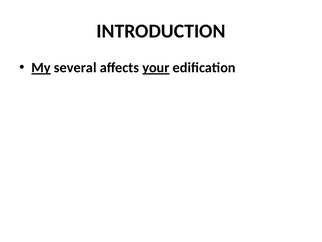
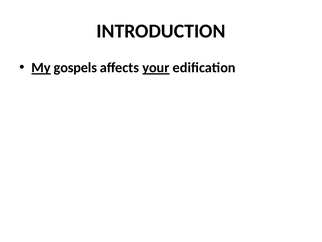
several: several -> gospels
